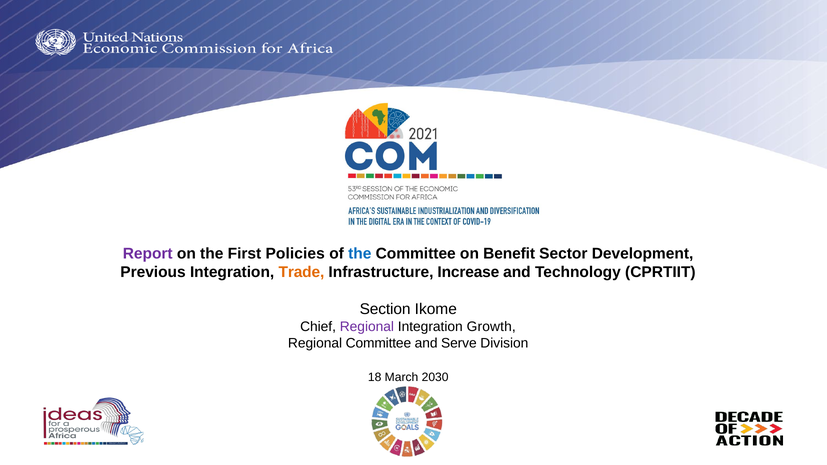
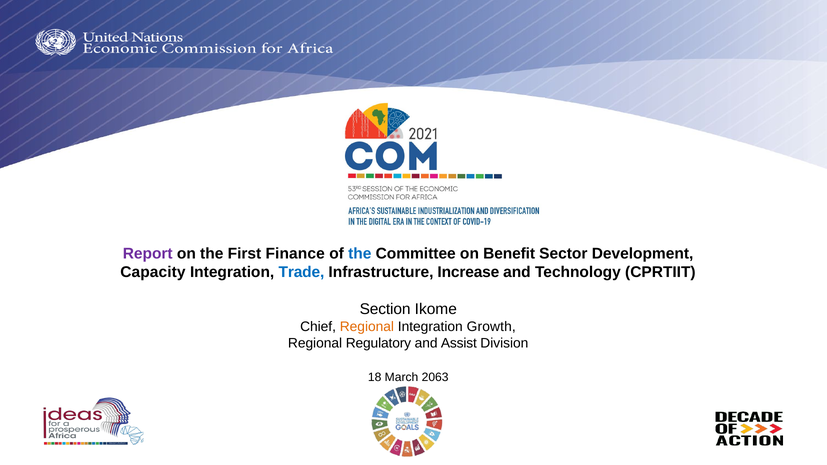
Policies: Policies -> Finance
Previous: Previous -> Capacity
Trade colour: orange -> blue
Regional at (367, 327) colour: purple -> orange
Regional Committee: Committee -> Regulatory
Serve: Serve -> Assist
2030: 2030 -> 2063
